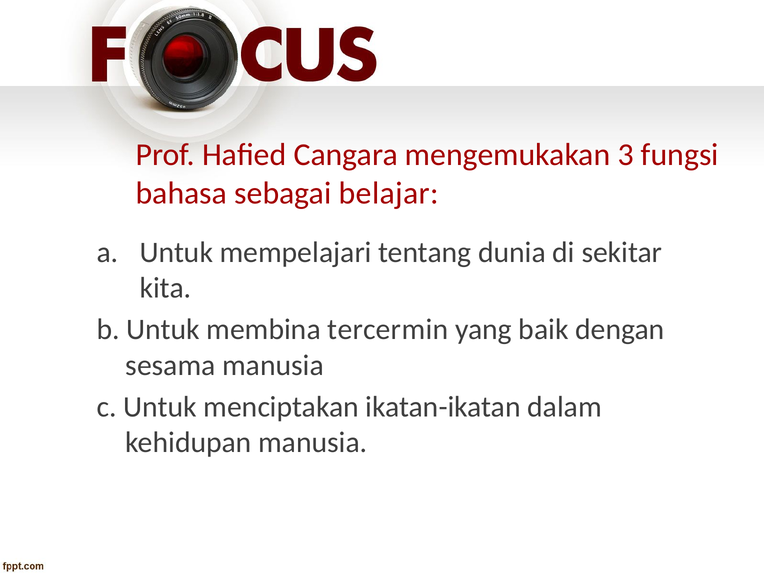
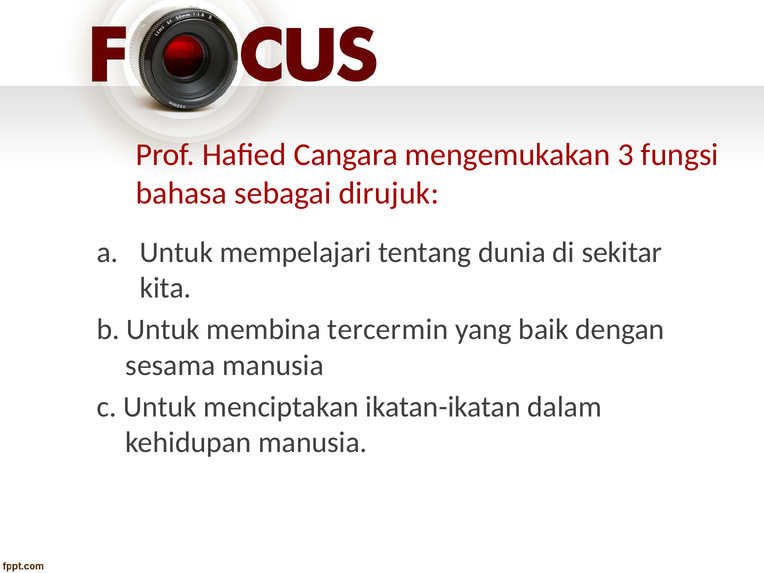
belajar: belajar -> dirujuk
